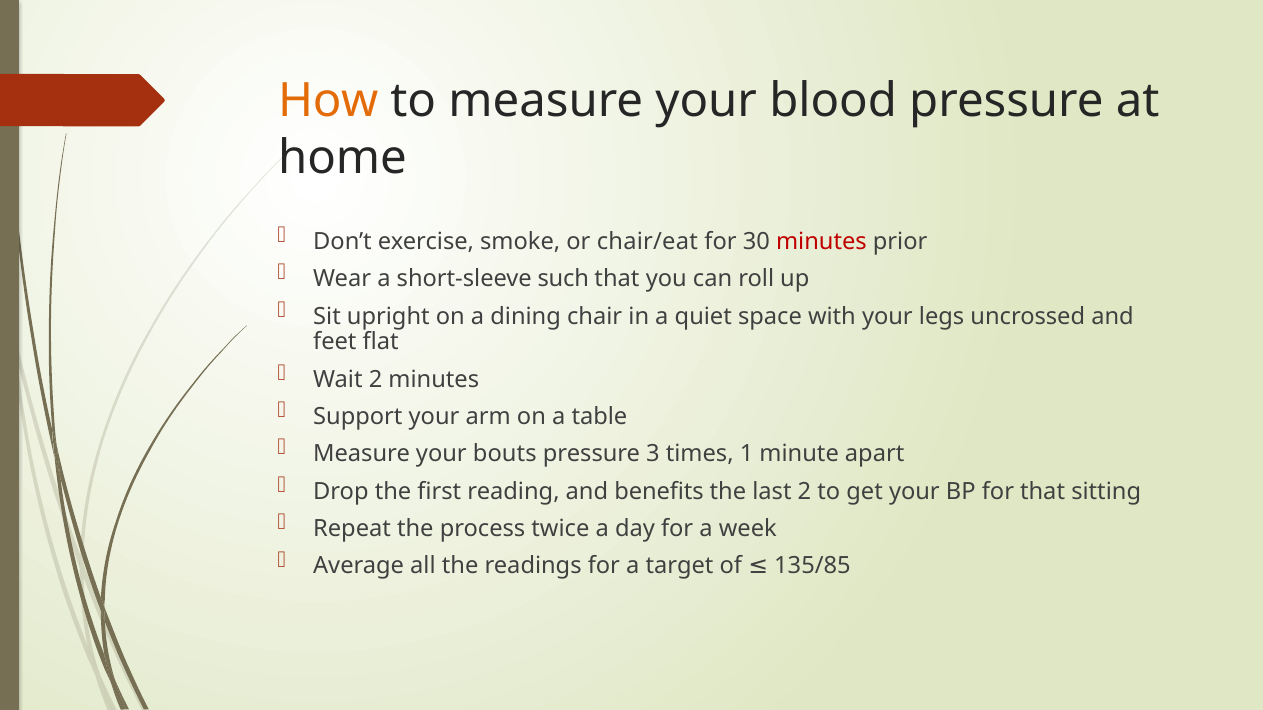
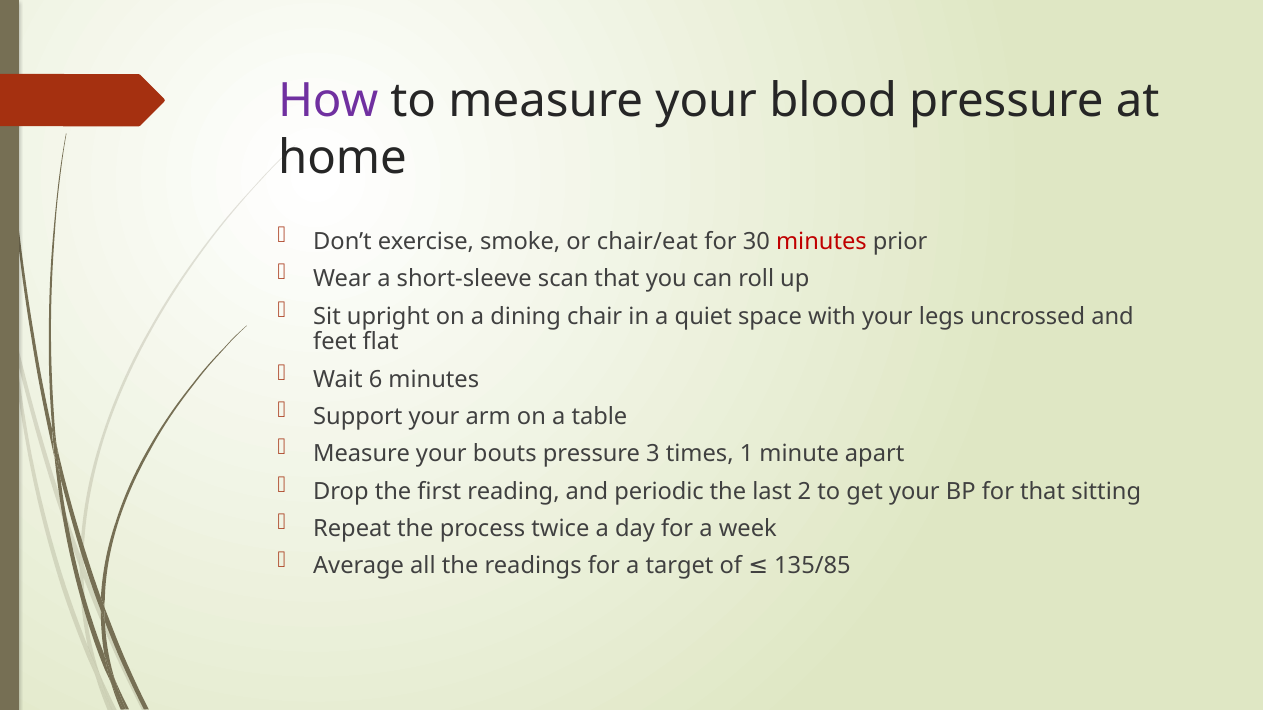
How colour: orange -> purple
such: such -> scan
Wait 2: 2 -> 6
benefits: benefits -> periodic
